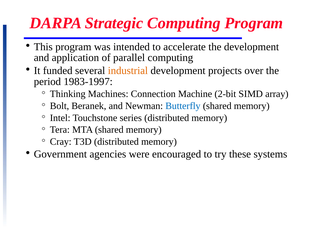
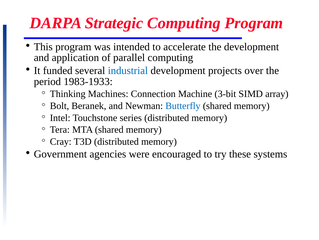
industrial colour: orange -> blue
1983-1997: 1983-1997 -> 1983-1933
2-bit: 2-bit -> 3-bit
